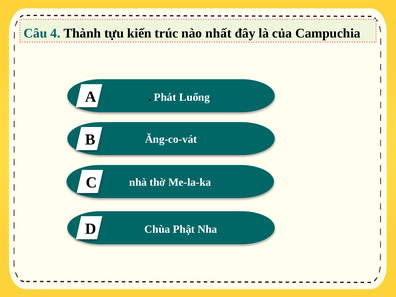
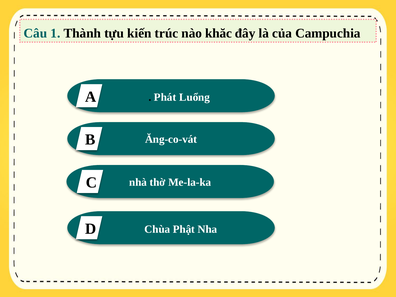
4: 4 -> 1
nhất: nhất -> khăc
